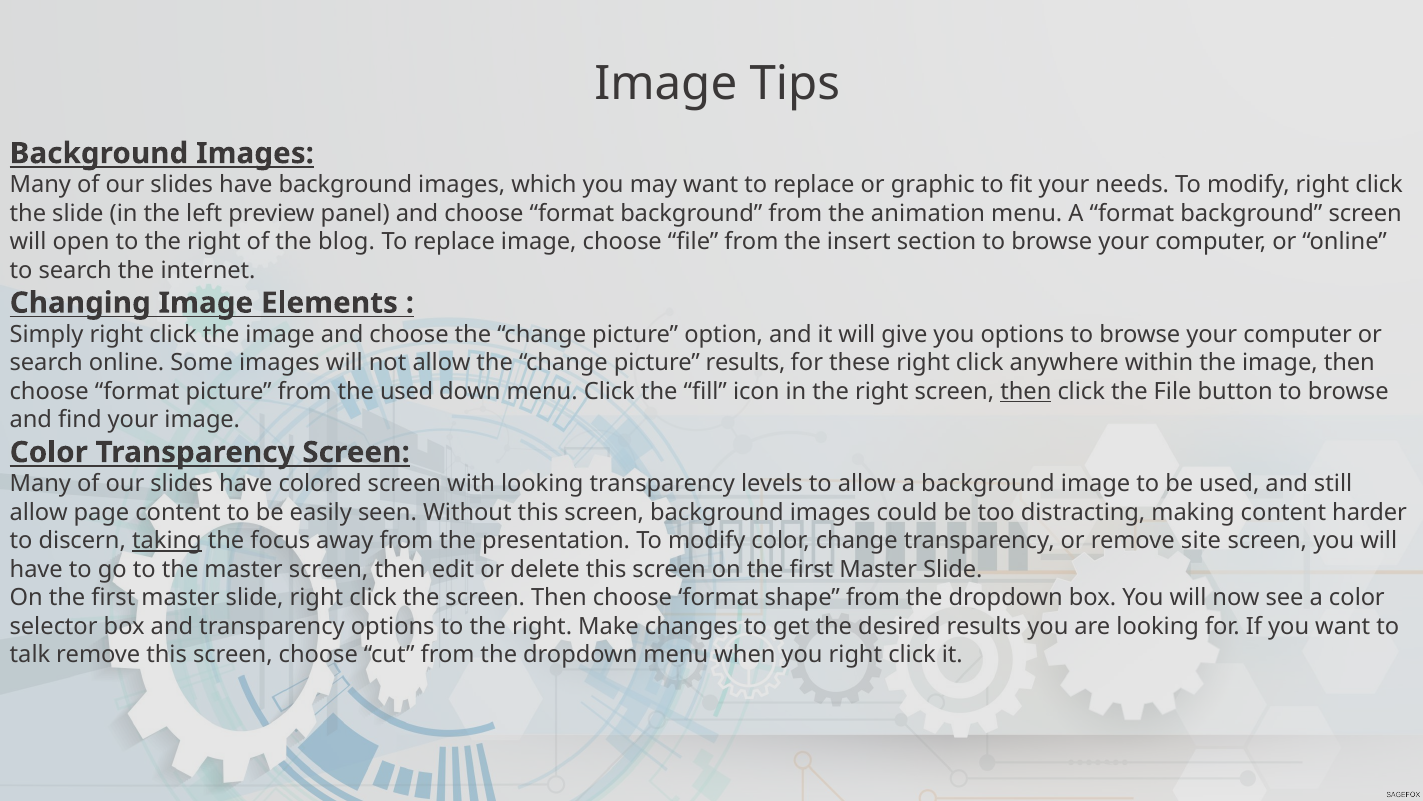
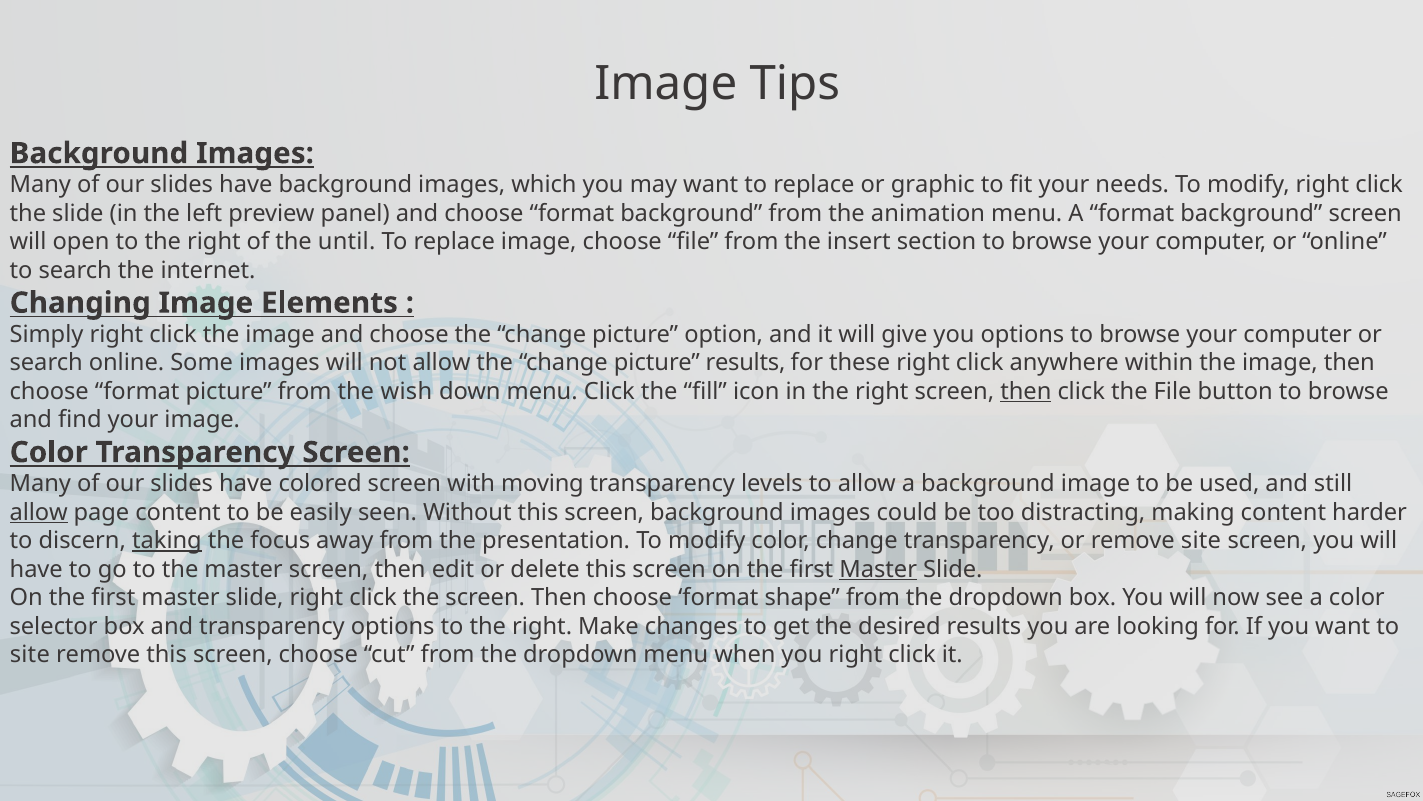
blog: blog -> until
the used: used -> wish
with looking: looking -> moving
allow at (39, 512) underline: none -> present
Master at (878, 569) underline: none -> present
talk at (30, 654): talk -> site
